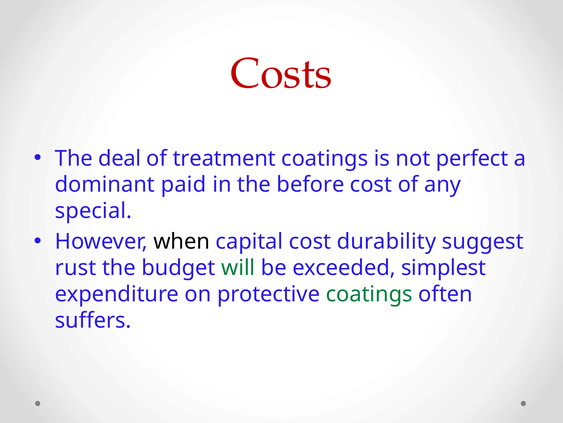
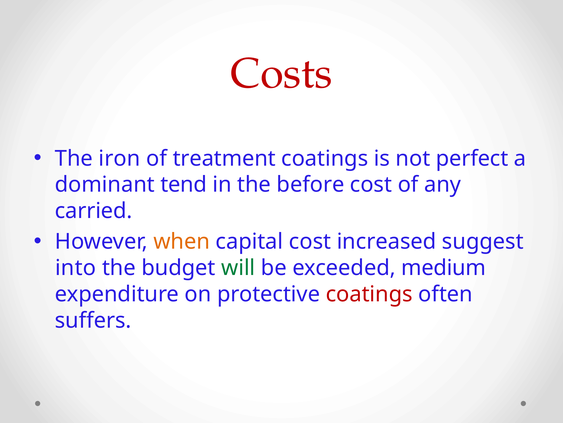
deal: deal -> iron
paid: paid -> tend
special: special -> carried
when colour: black -> orange
durability: durability -> increased
rust: rust -> into
simplest: simplest -> medium
coatings at (369, 294) colour: green -> red
